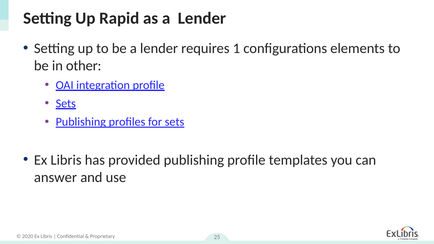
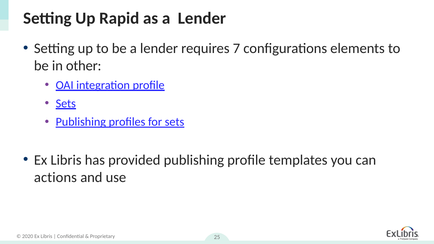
1: 1 -> 7
answer: answer -> actions
